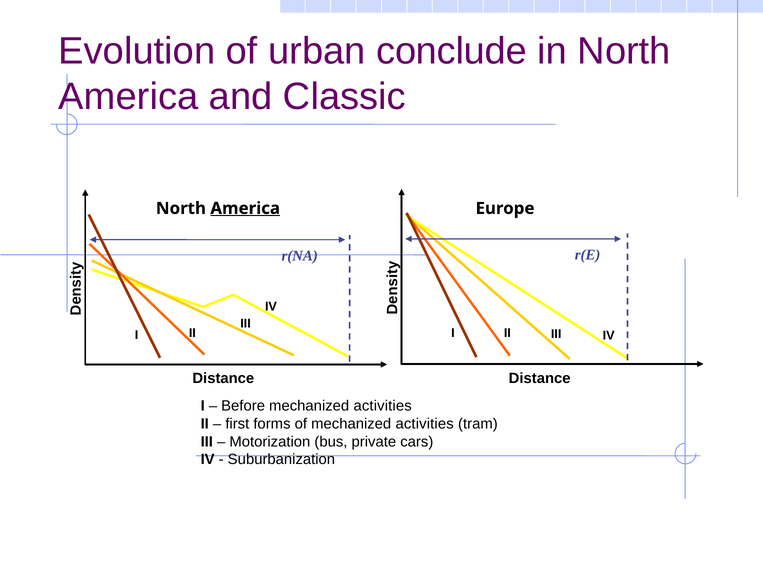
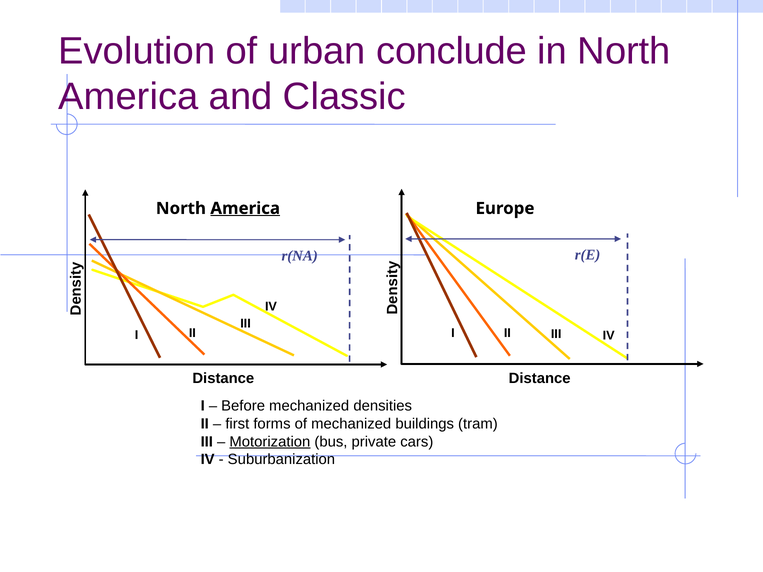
Before mechanized activities: activities -> densities
of mechanized activities: activities -> buildings
Motorization underline: none -> present
